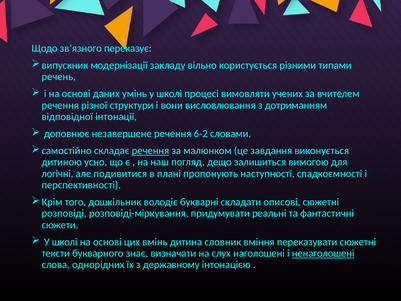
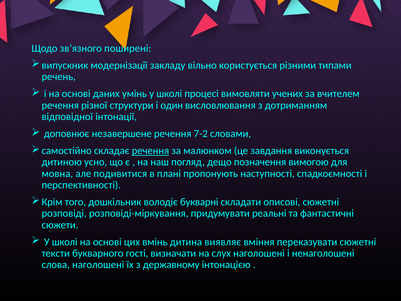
переказує: переказує -> поширені
вони: вони -> один
6-2: 6-2 -> 7-2
залишиться: залишиться -> позначення
логічні: логічні -> мовна
словник: словник -> виявляє
знає: знає -> гості
ненаголошені underline: present -> none
слова однорідних: однорідних -> наголошені
